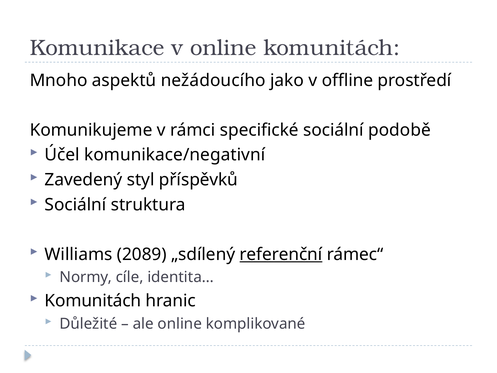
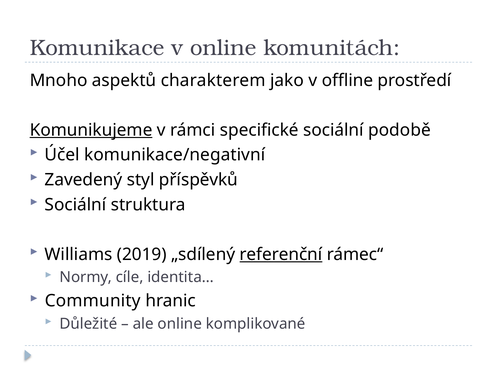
nežádoucího: nežádoucího -> charakterem
Komunikujeme underline: none -> present
2089: 2089 -> 2019
Komunitách at (93, 301): Komunitách -> Community
